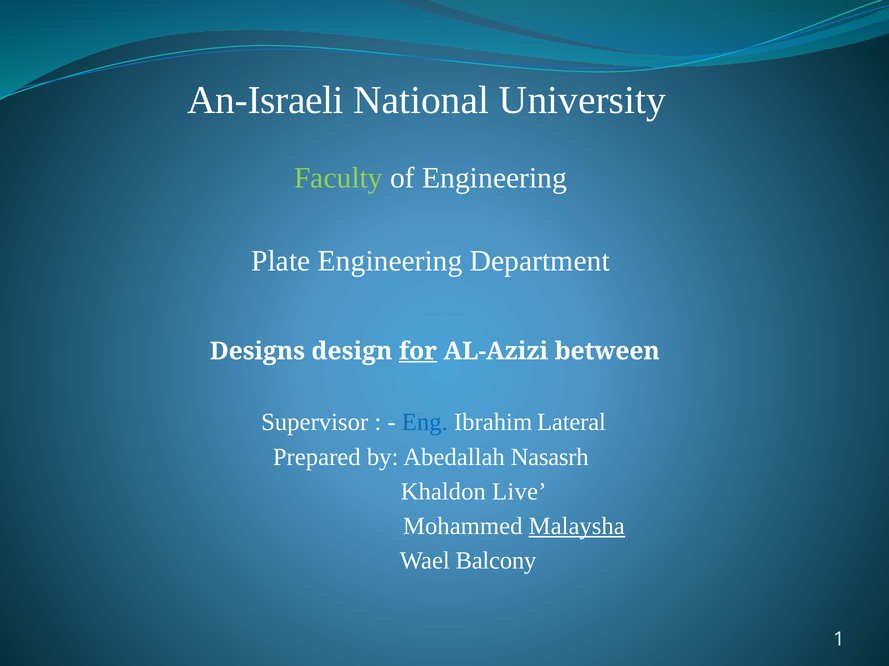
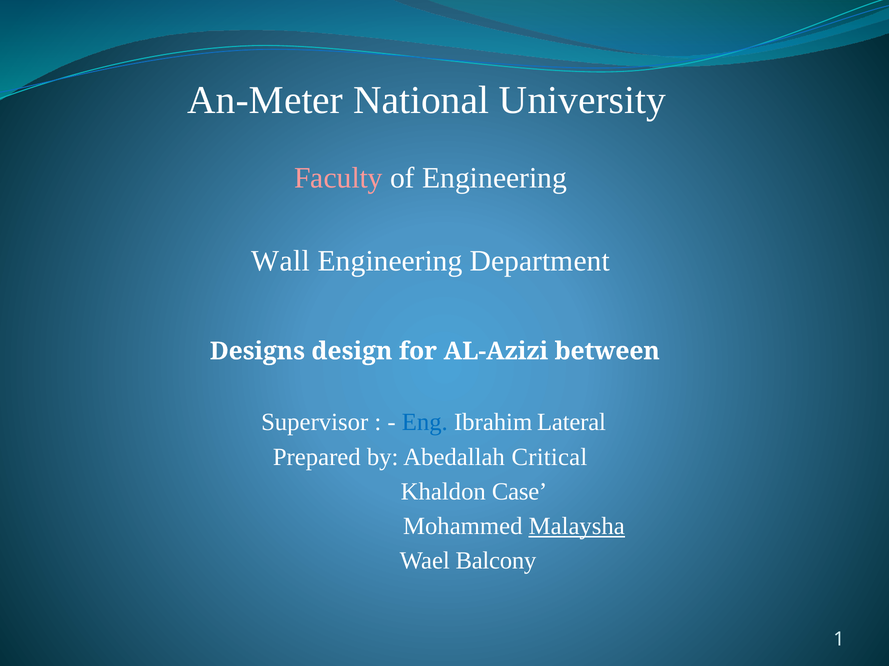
An-Israeli: An-Israeli -> An-Meter
Faculty colour: light green -> pink
Plate: Plate -> Wall
for underline: present -> none
Nasasrh: Nasasrh -> Critical
Live: Live -> Case
